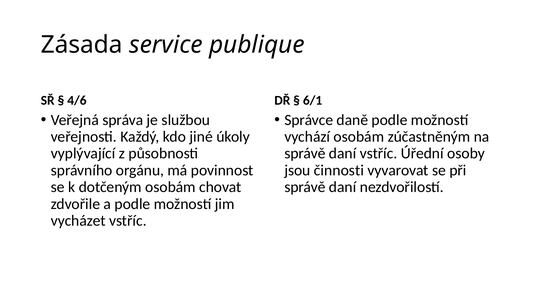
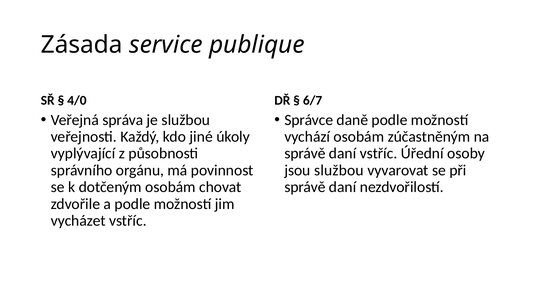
4/6: 4/6 -> 4/0
6/1: 6/1 -> 6/7
jsou činnosti: činnosti -> službou
